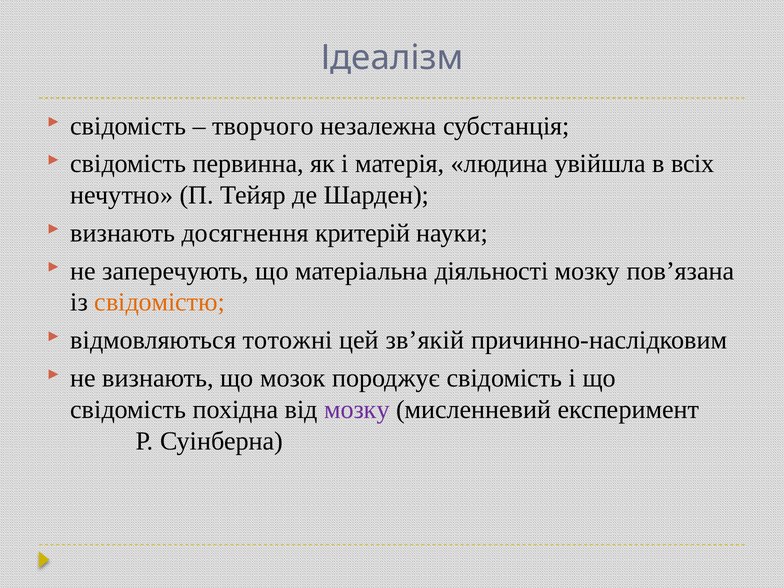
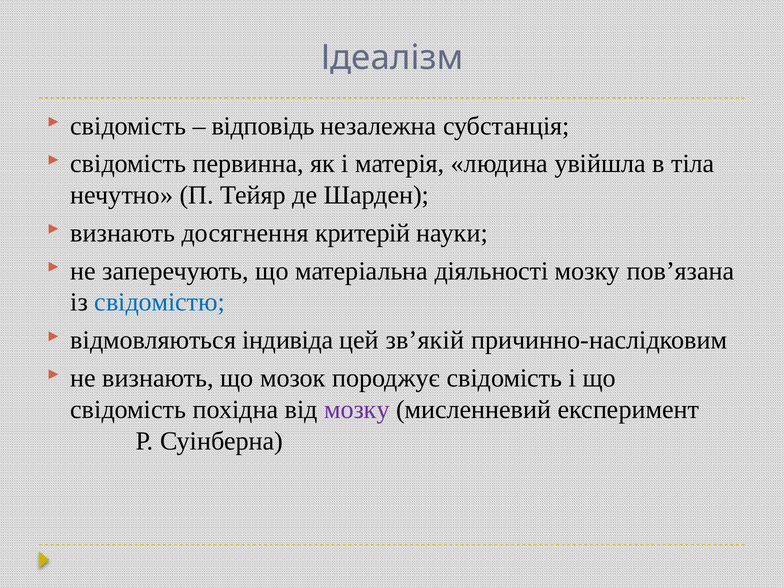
творчого: творчого -> відповідь
всіх: всіх -> тіла
свідомістю colour: orange -> blue
тотожні: тотожні -> індивіда
